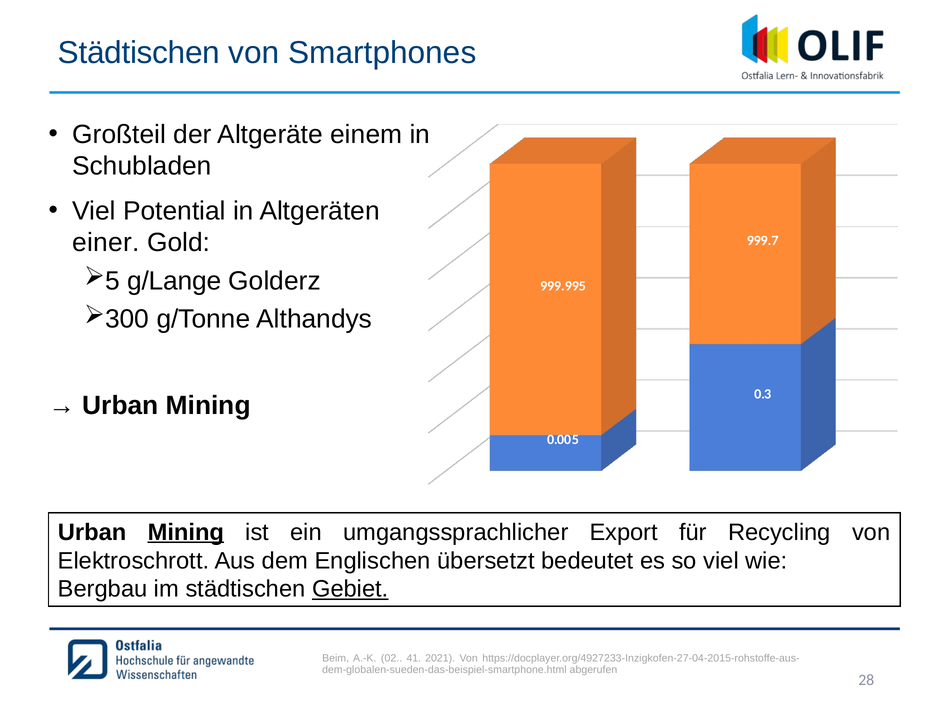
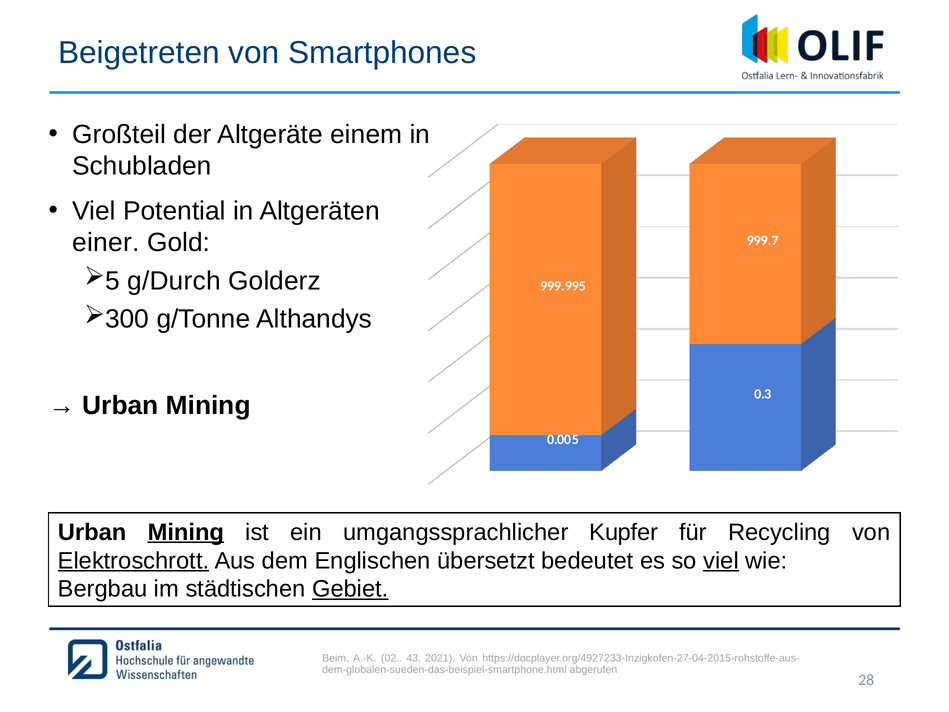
Städtischen at (139, 53): Städtischen -> Beigetreten
g/Lange: g/Lange -> g/Durch
Export: Export -> Kupfer
Elektroschrott underline: none -> present
viel at (721, 560) underline: none -> present
41: 41 -> 43
